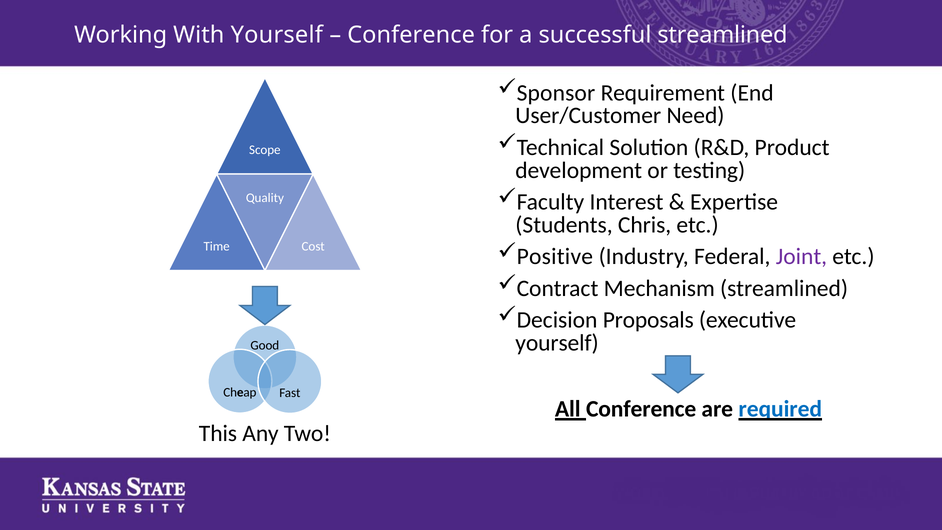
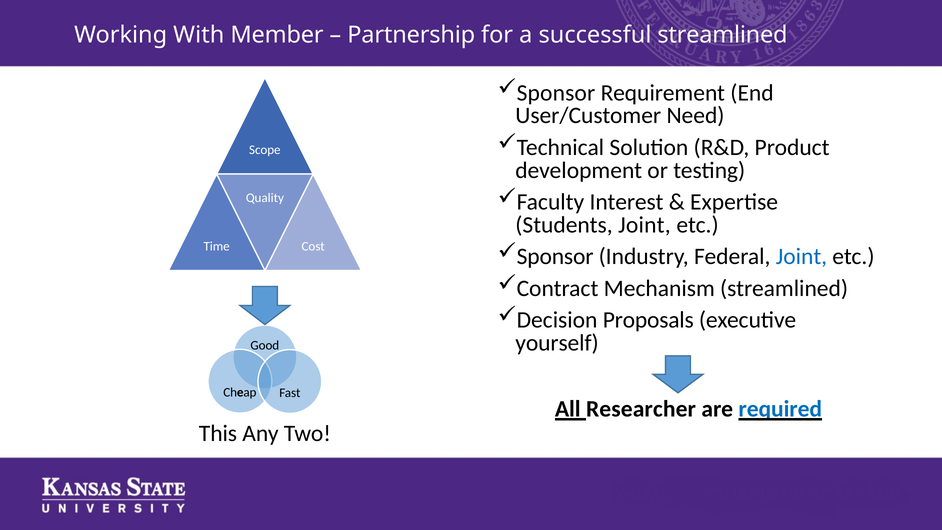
With Yourself: Yourself -> Member
Conference at (411, 35): Conference -> Partnership
Students Chris: Chris -> Joint
Positive at (555, 257): Positive -> Sponsor
Joint at (801, 257) colour: purple -> blue
All Conference: Conference -> Researcher
